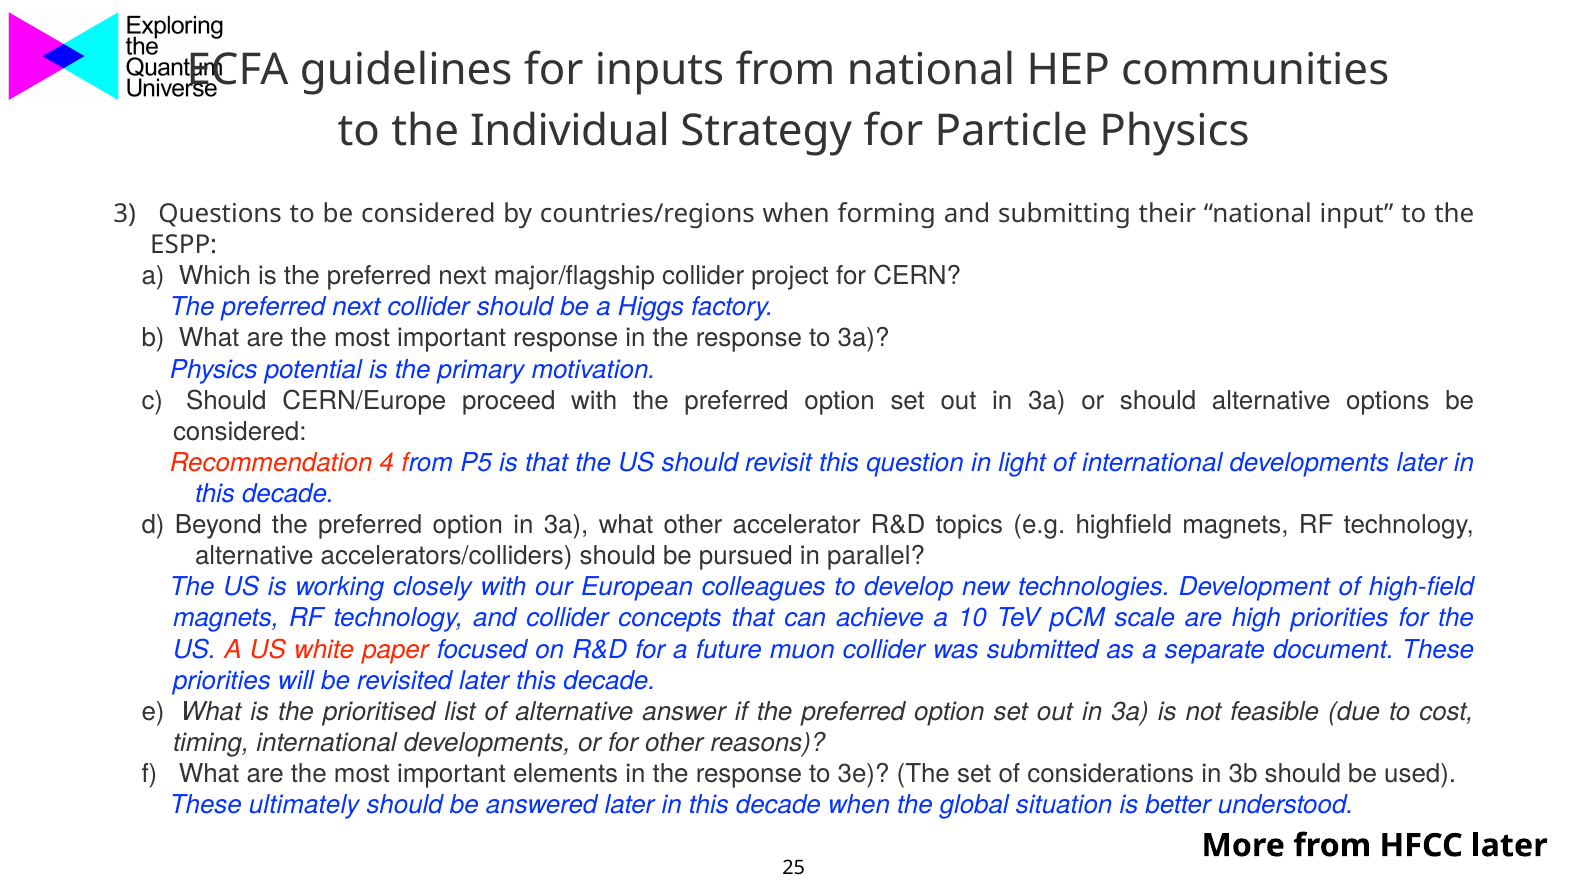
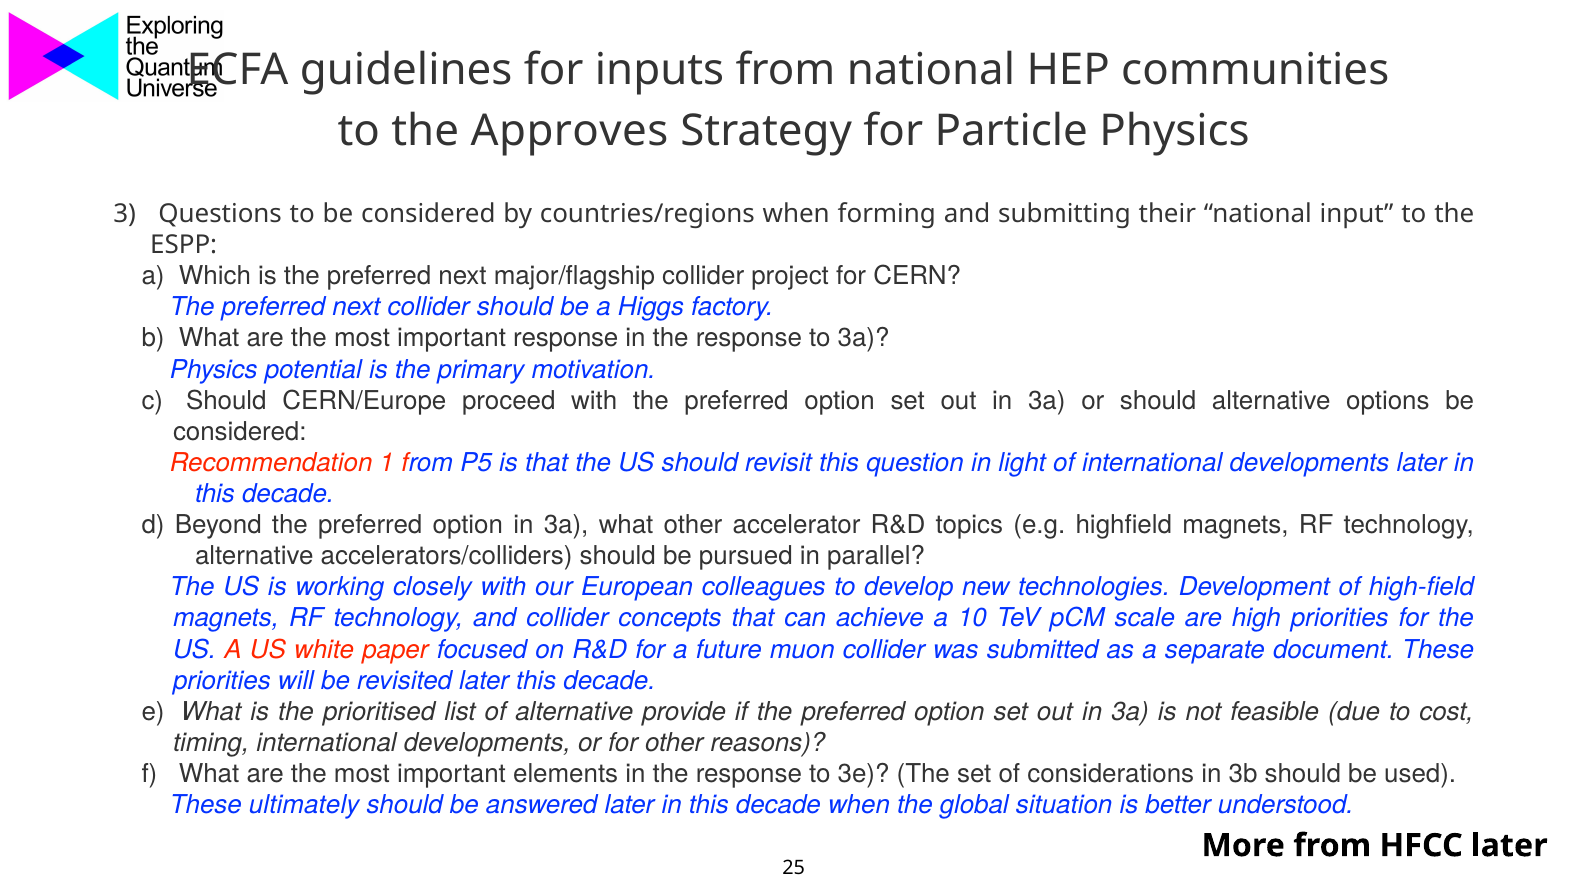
Individual: Individual -> Approves
4: 4 -> 1
answer: answer -> provide
